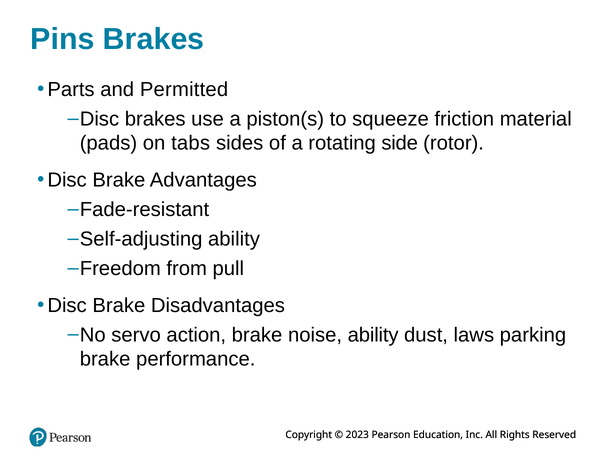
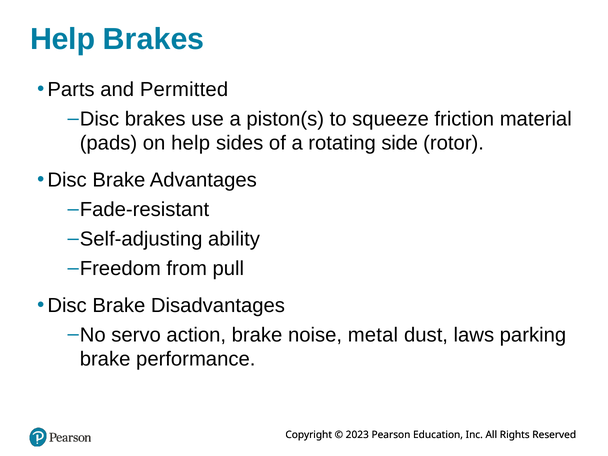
Pins at (62, 39): Pins -> Help
on tabs: tabs -> help
noise ability: ability -> metal
